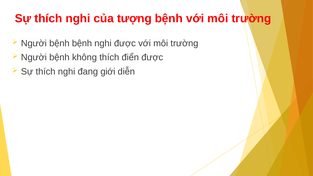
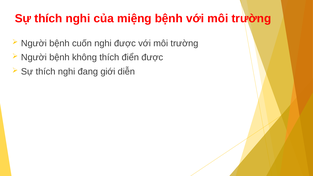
tượng: tượng -> miệng
bệnh bệnh: bệnh -> cuốn
